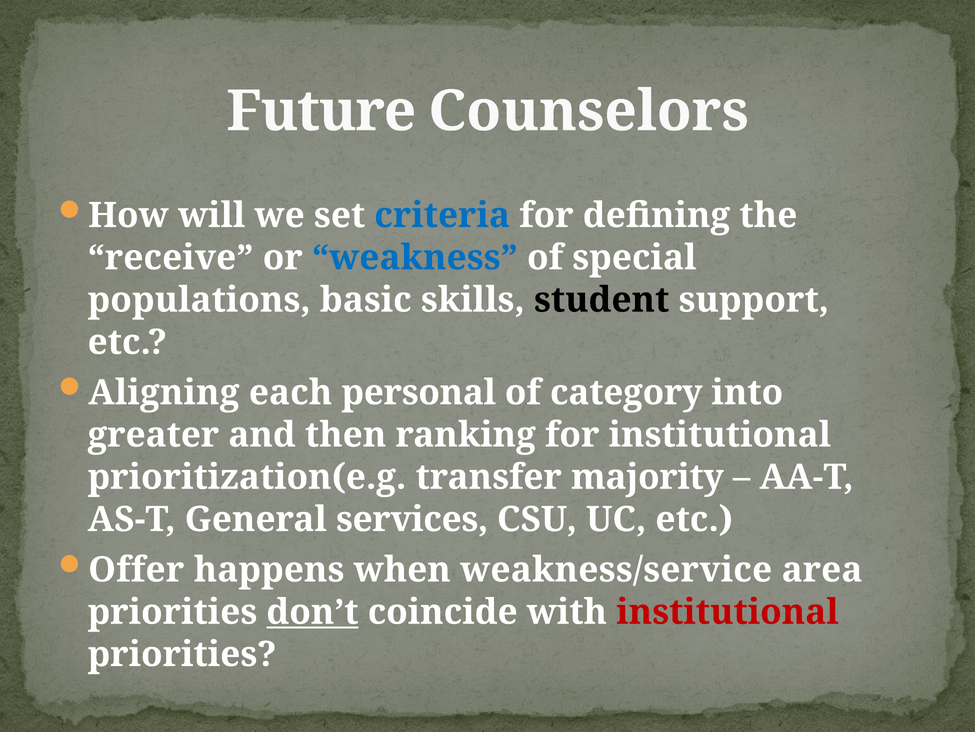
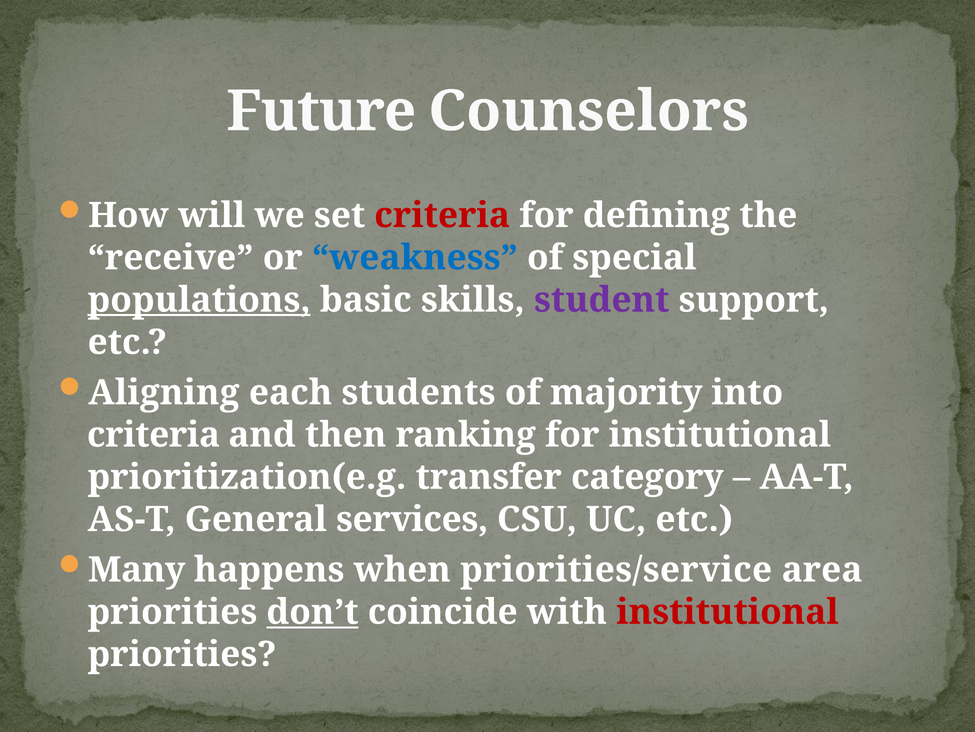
criteria at (442, 215) colour: blue -> red
populations underline: none -> present
student colour: black -> purple
personal: personal -> students
category: category -> majority
greater at (153, 435): greater -> criteria
majority: majority -> category
Offer: Offer -> Many
weakness/service: weakness/service -> priorities/service
